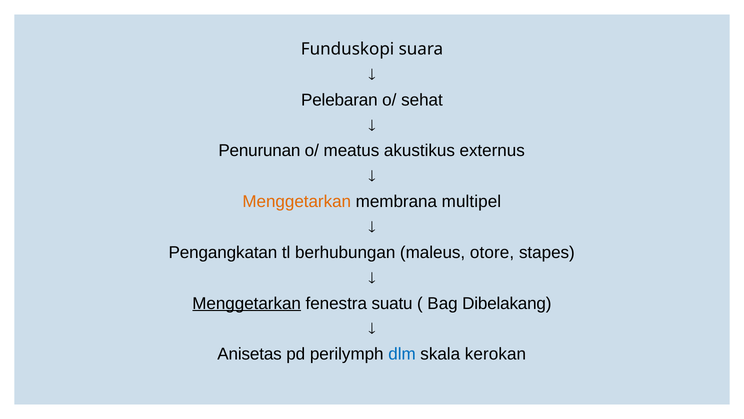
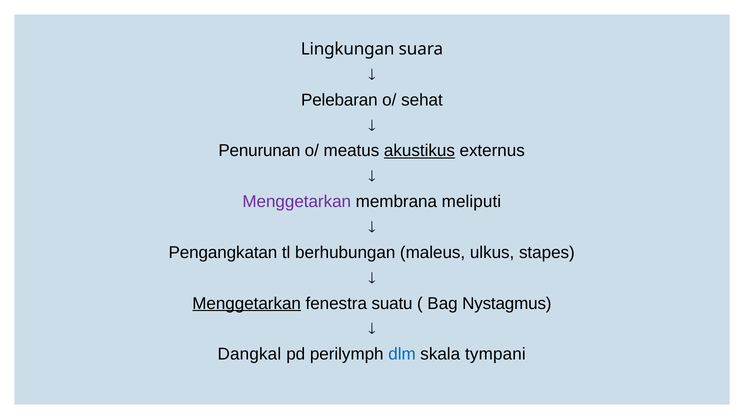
Funduskopi: Funduskopi -> Lingkungan
akustikus underline: none -> present
Menggetarkan at (297, 201) colour: orange -> purple
multipel: multipel -> meliputi
otore: otore -> ulkus
Dibelakang: Dibelakang -> Nystagmus
Anisetas: Anisetas -> Dangkal
kerokan: kerokan -> tympani
